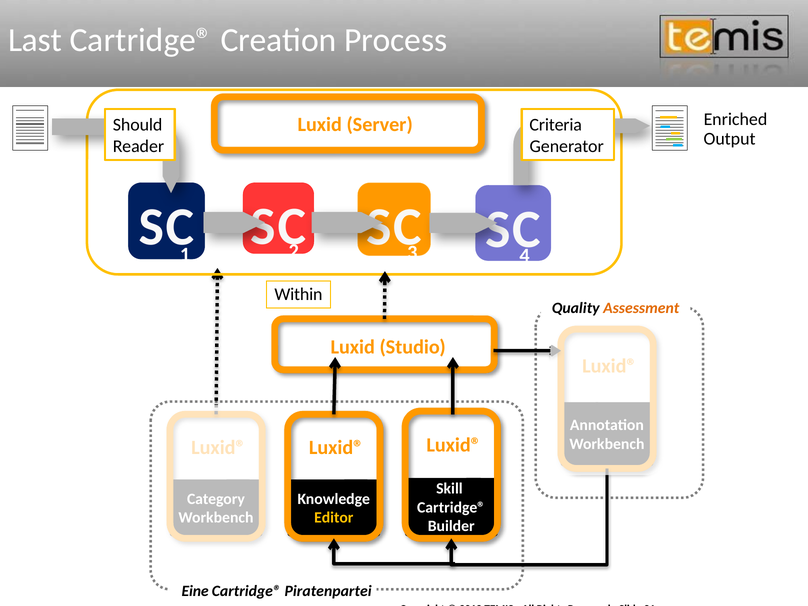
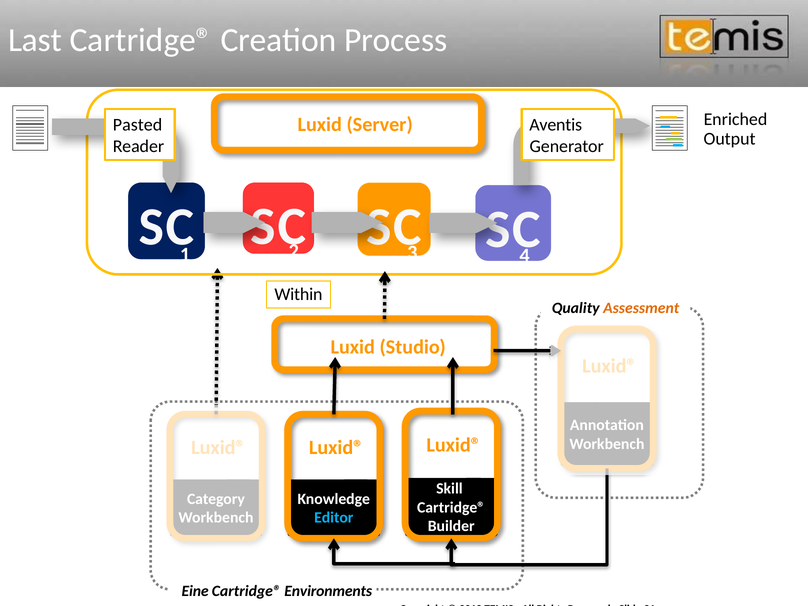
Should: Should -> Pasted
Criteria: Criteria -> Aventis
Editor colour: yellow -> light blue
Piratenpartei: Piratenpartei -> Environments
